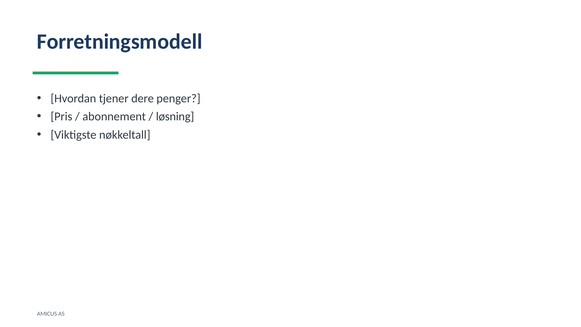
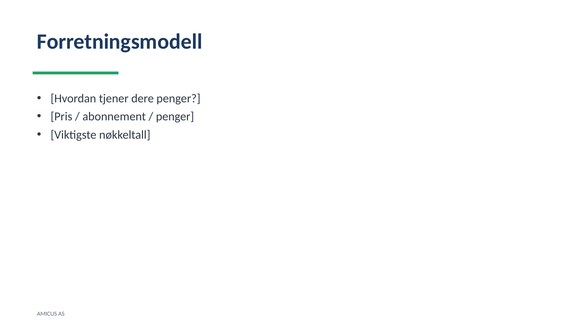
løsning at (175, 117): løsning -> penger
